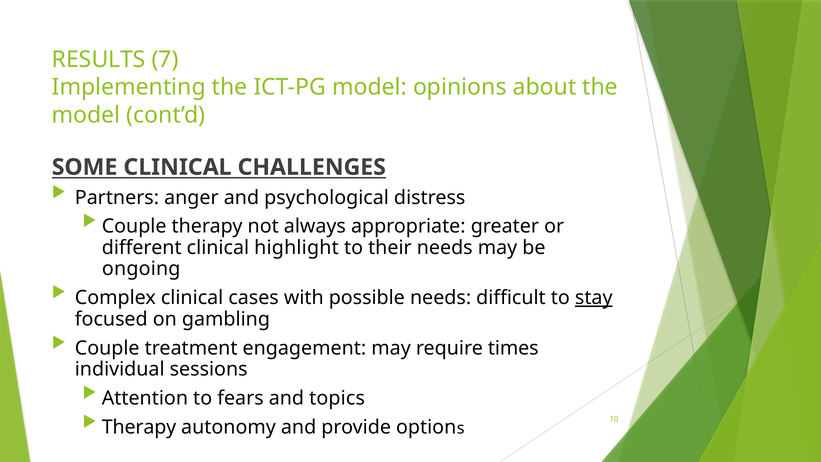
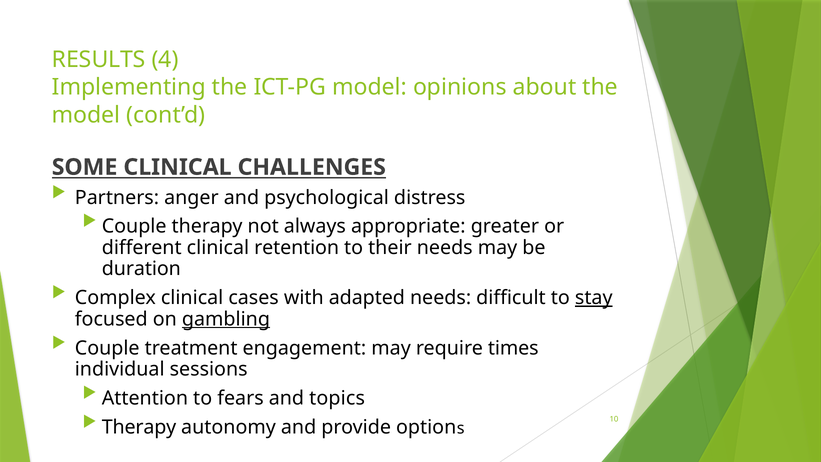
7: 7 -> 4
highlight: highlight -> retention
ongoing: ongoing -> duration
possible: possible -> adapted
gambling underline: none -> present
